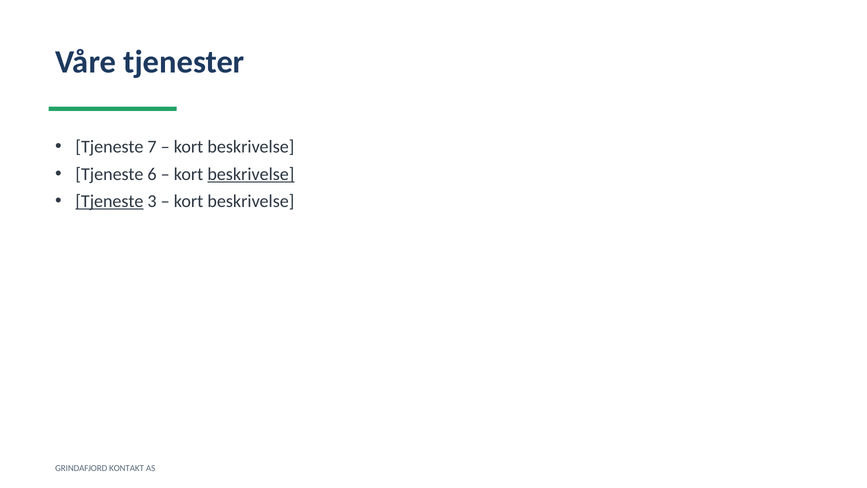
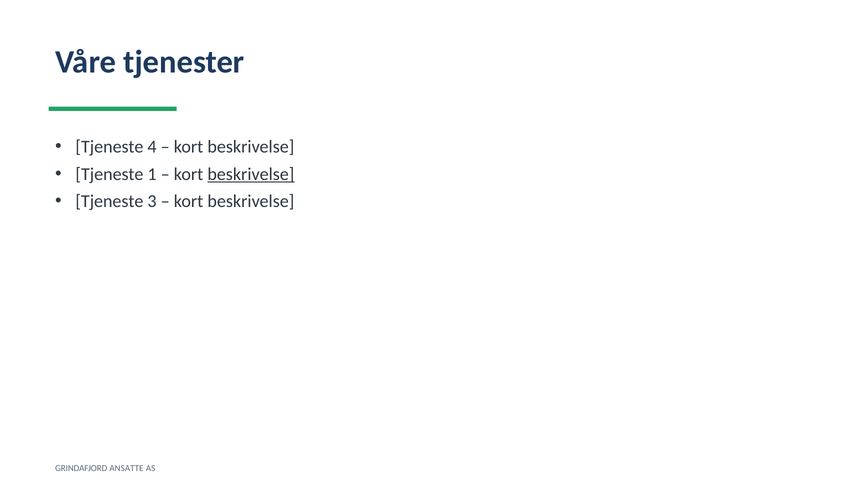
7: 7 -> 4
6: 6 -> 1
Tjeneste at (109, 201) underline: present -> none
KONTAKT: KONTAKT -> ANSATTE
